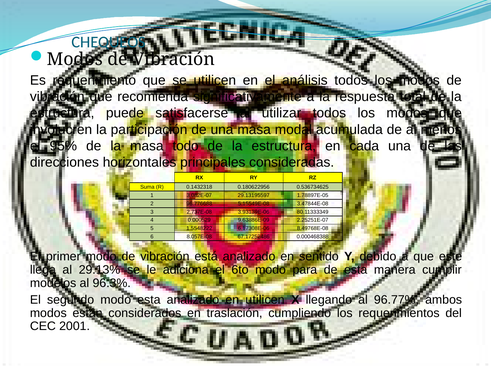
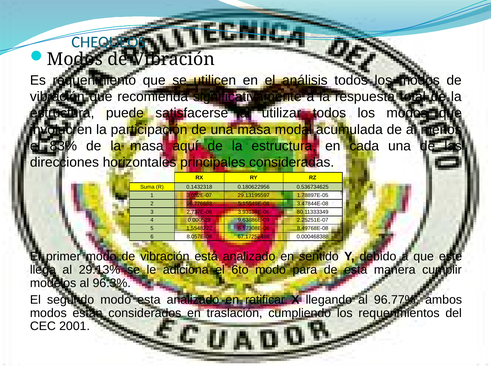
95%: 95% -> 83%
todo: todo -> aquí
en utilicen: utilicen -> ratificar
